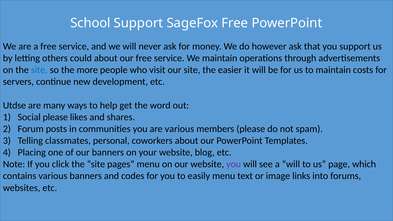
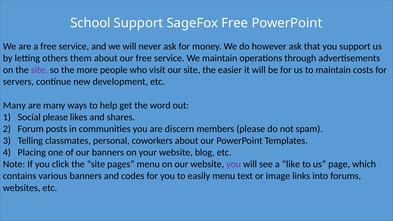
could: could -> them
site at (39, 70) colour: blue -> purple
Utdse at (14, 105): Utdse -> Many
are various: various -> discern
a will: will -> like
